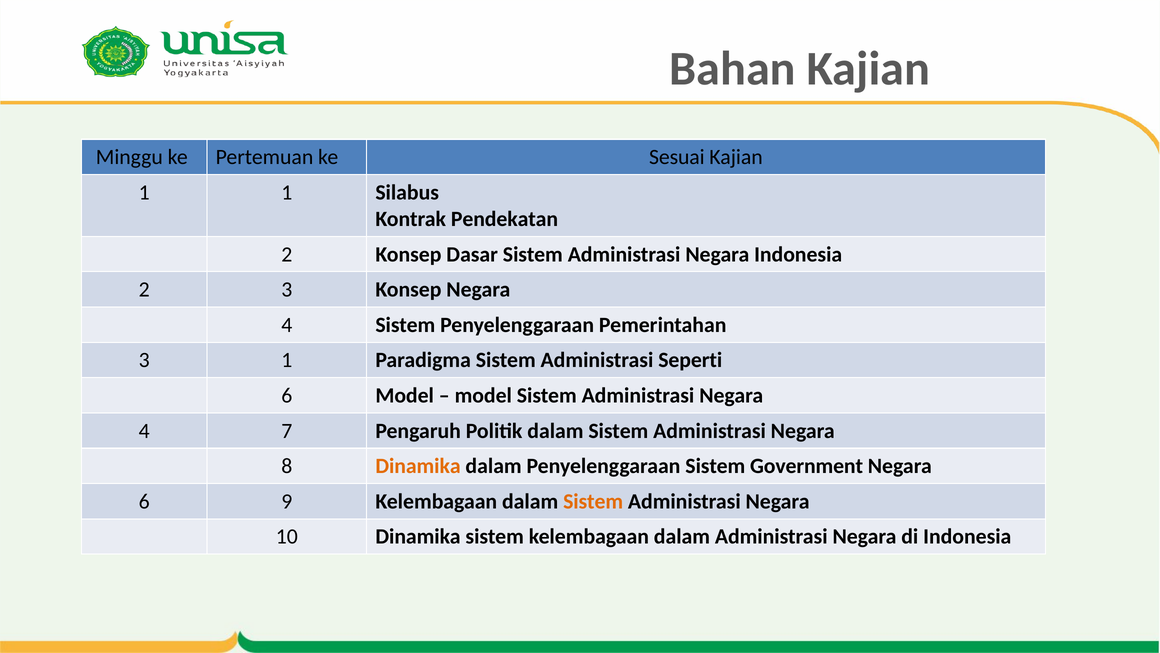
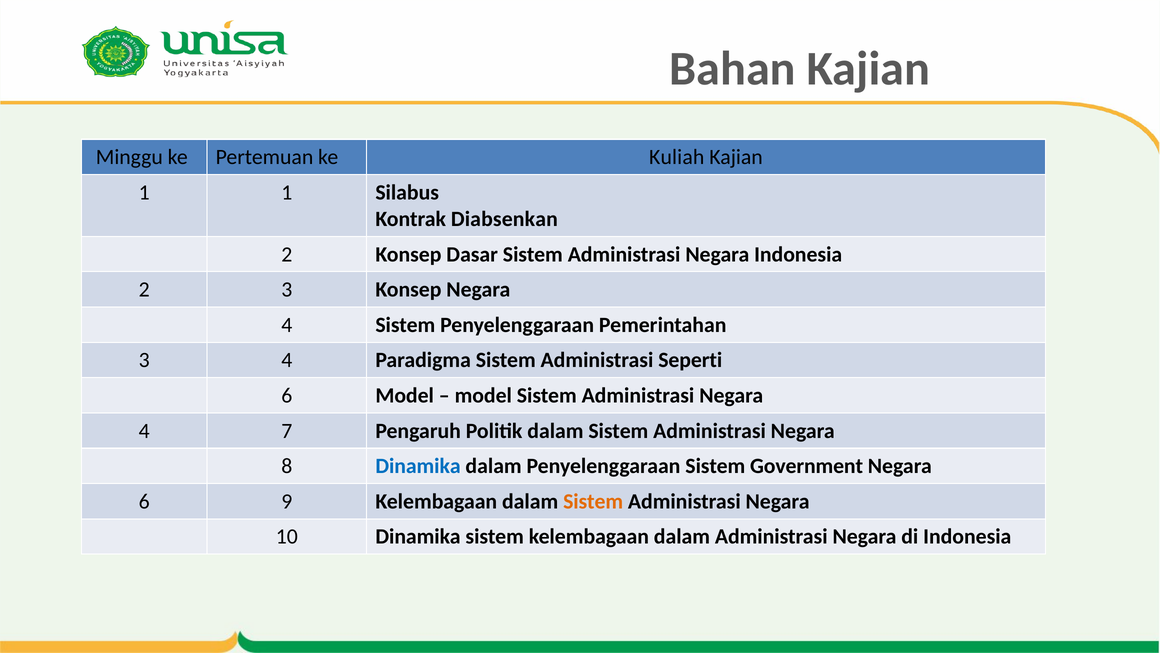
Sesuai: Sesuai -> Kuliah
Pendekatan: Pendekatan -> Diabsenkan
3 1: 1 -> 4
Dinamika at (418, 466) colour: orange -> blue
